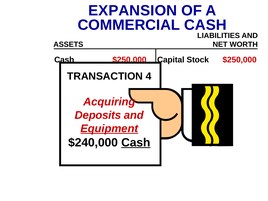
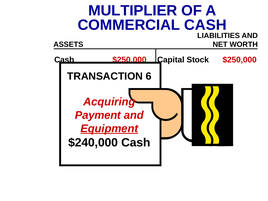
EXPANSION: EXPANSION -> MULTIPLIER
4: 4 -> 6
Deposits: Deposits -> Payment
Cash at (136, 143) underline: present -> none
